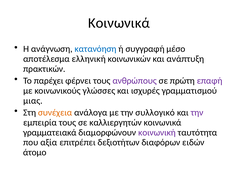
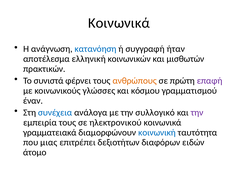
μέσο: μέσο -> ήταν
ανάπτυξη: ανάπτυξη -> μισθωτών
παρέχει: παρέχει -> συνιστά
ανθρώπους colour: purple -> orange
ισχυρές: ισχυρές -> κόσμου
μιας: μιας -> έναν
συνέχεια colour: orange -> blue
καλλιεργητών: καλλιεργητών -> ηλεκτρονικού
κοινωνική colour: purple -> blue
αξία: αξία -> μιας
